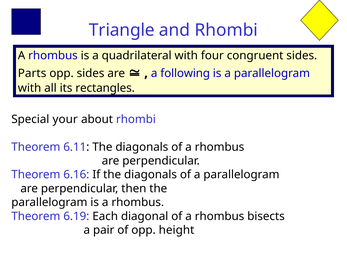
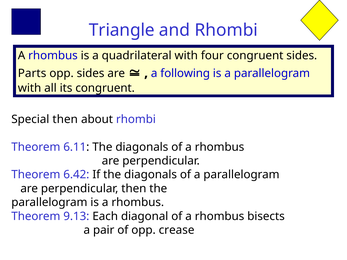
its rectangles: rectangles -> congruent
Special your: your -> then
6.16: 6.16 -> 6.42
6.19: 6.19 -> 9.13
height: height -> crease
